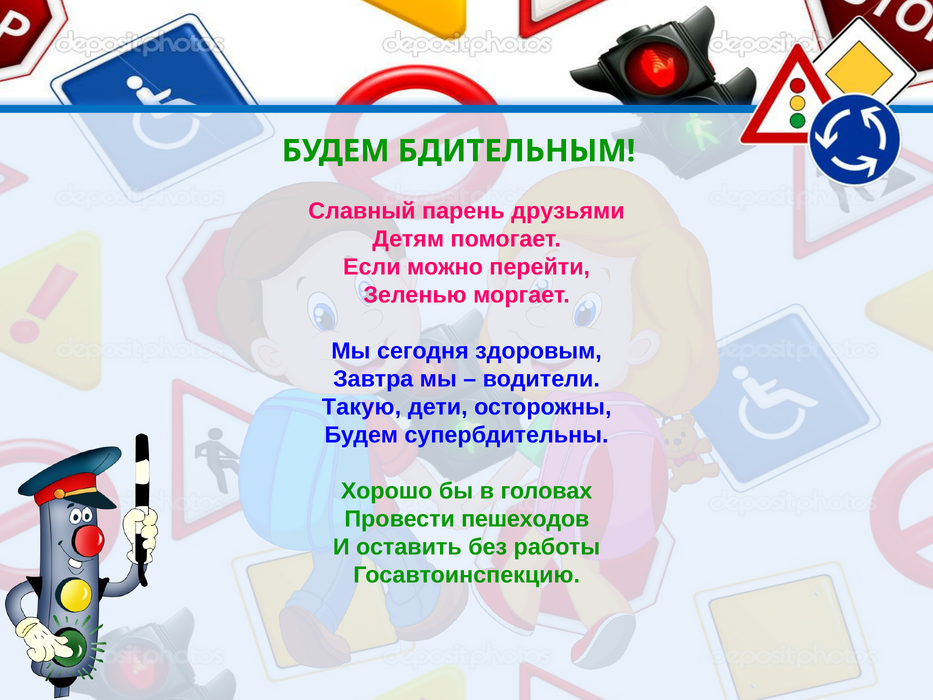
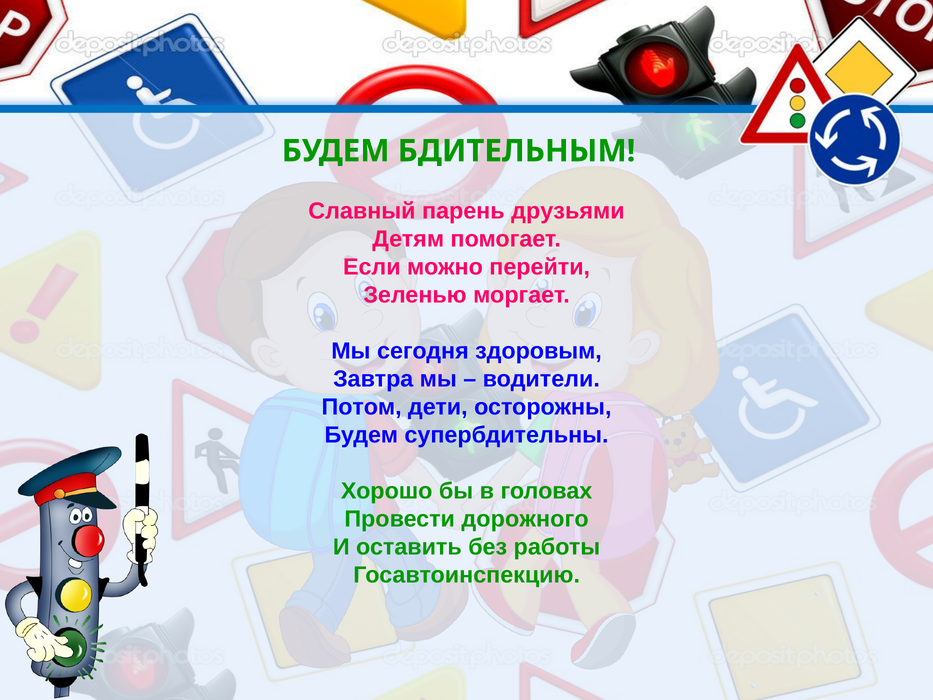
Такую: Такую -> Потом
пешеходов: пешеходов -> дорожного
